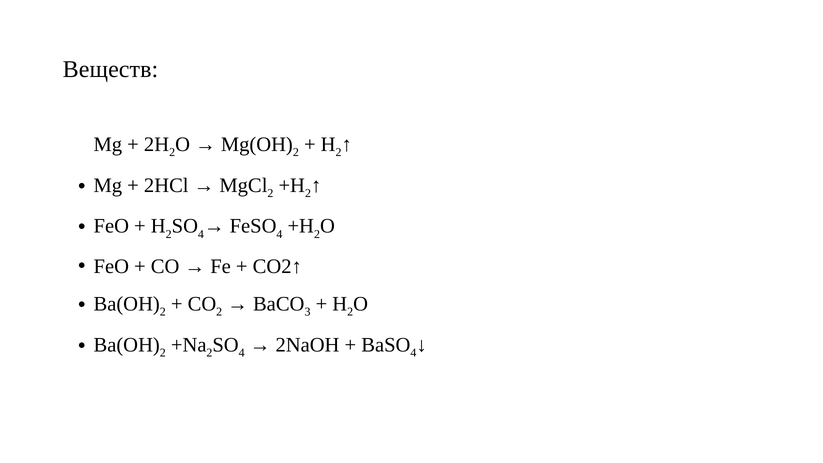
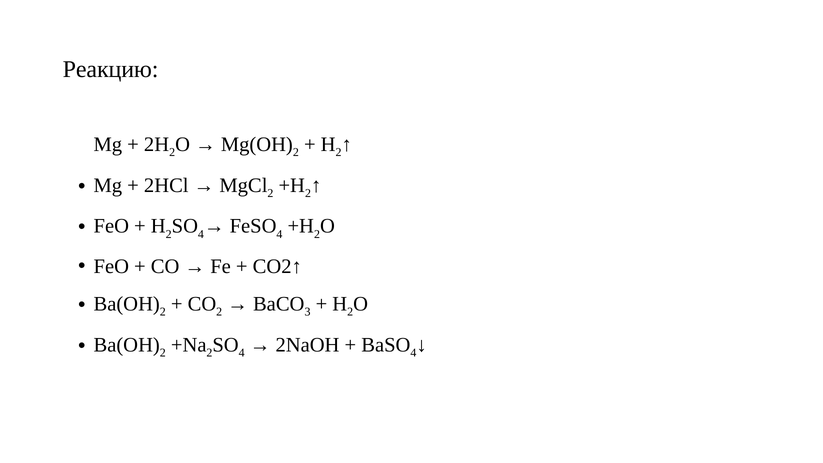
Веществ: Веществ -> Реакцию
